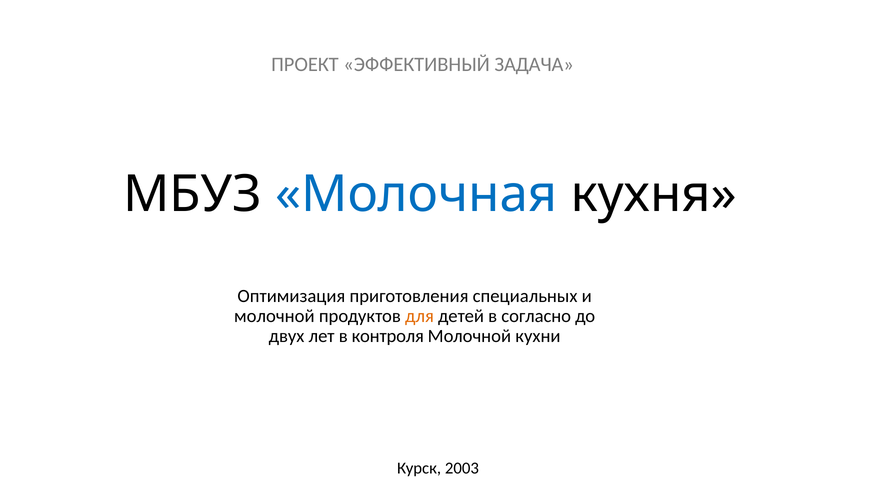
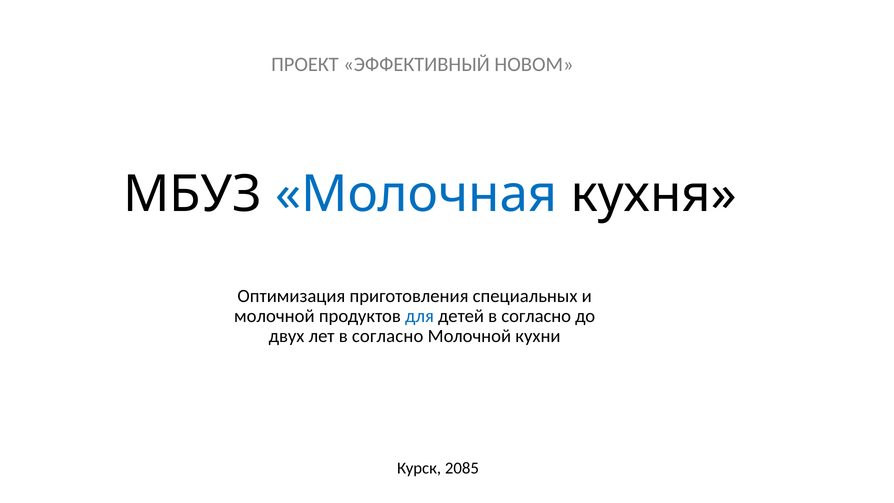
ЗАДАЧА: ЗАДАЧА -> НОВОМ
для colour: orange -> blue
лет в контроля: контроля -> согласно
2003: 2003 -> 2085
